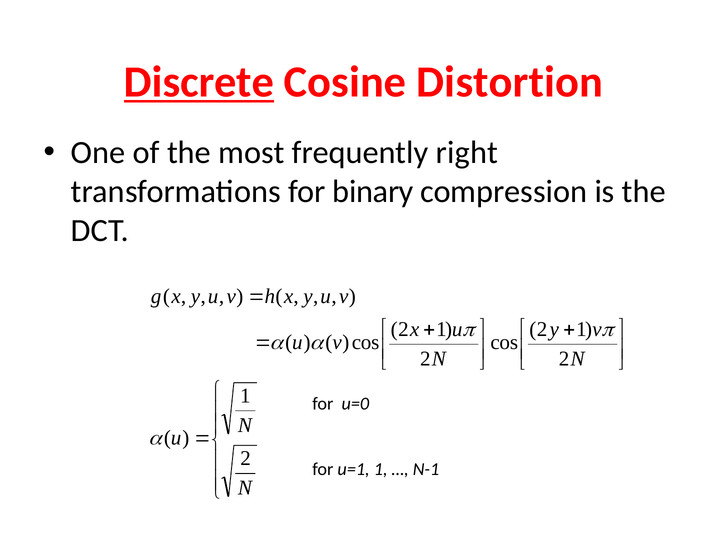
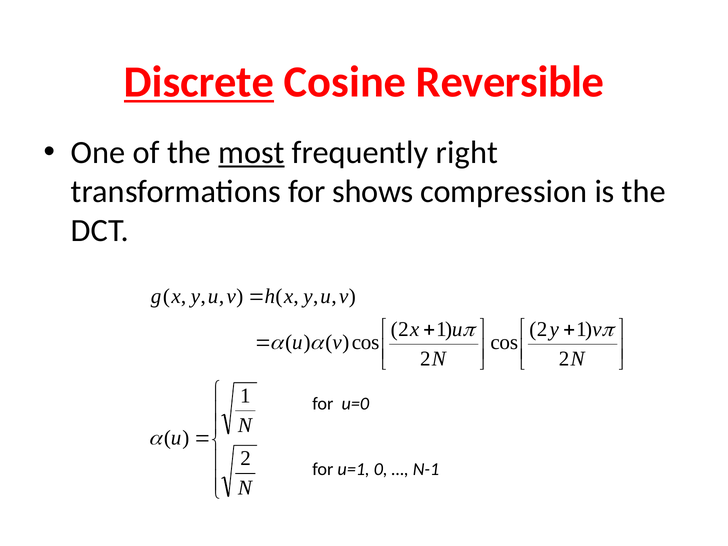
Distortion: Distortion -> Reversible
most underline: none -> present
binary: binary -> shows
u=1 1: 1 -> 0
